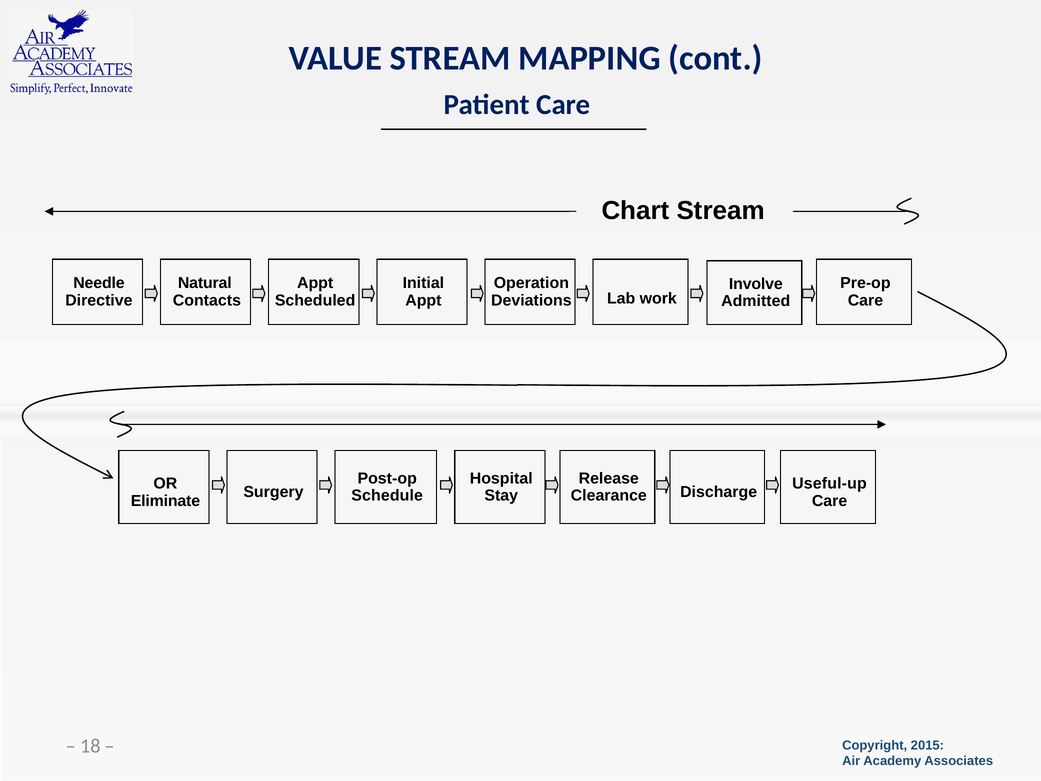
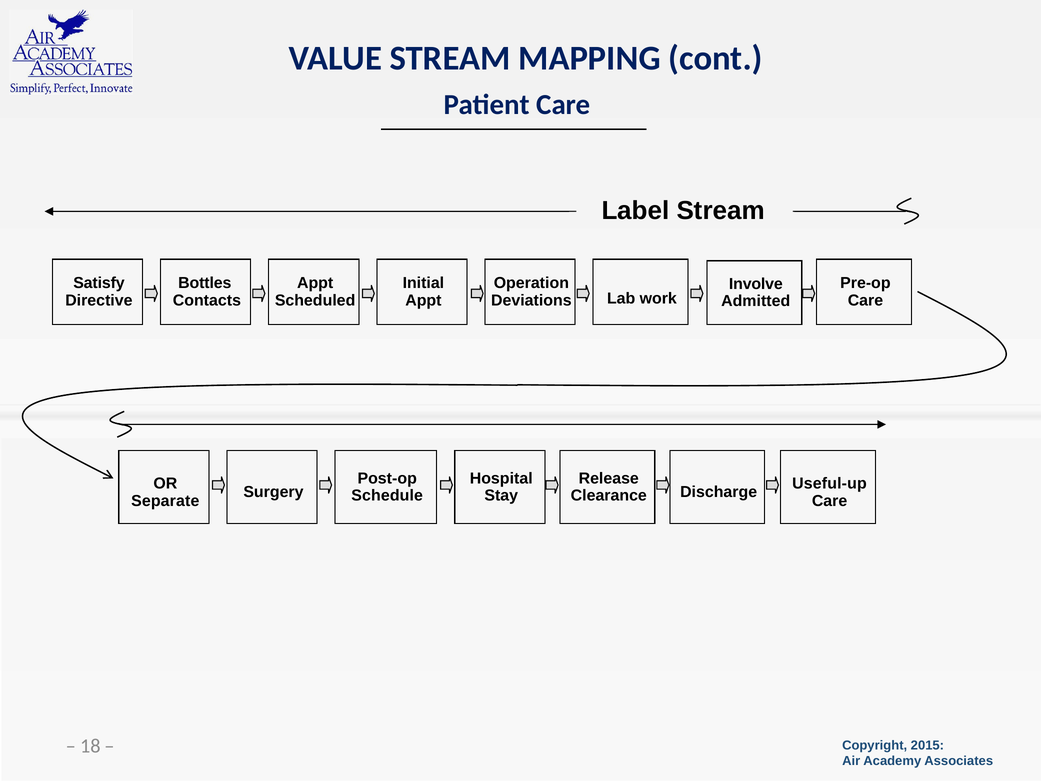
Chart: Chart -> Label
Needle: Needle -> Satisfy
Natural: Natural -> Bottles
Eliminate: Eliminate -> Separate
